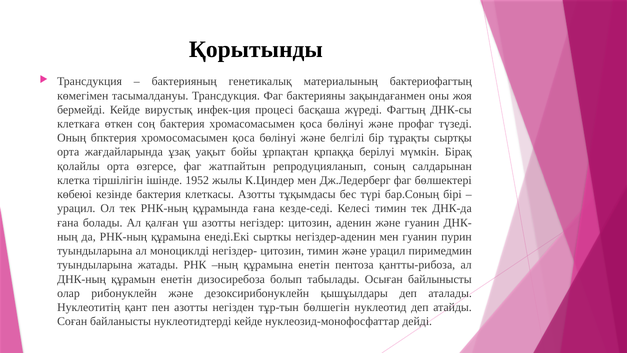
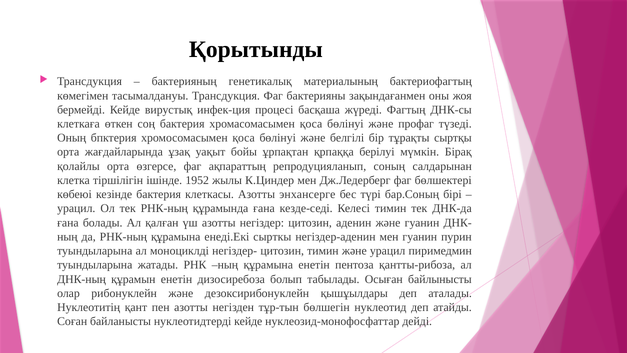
жатпайтын: жатпайтын -> ақпараттың
тұқымдасы: тұқымдасы -> энхансерге
